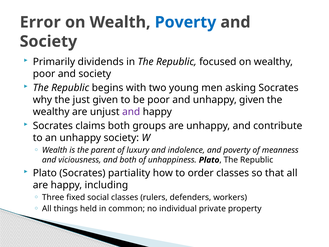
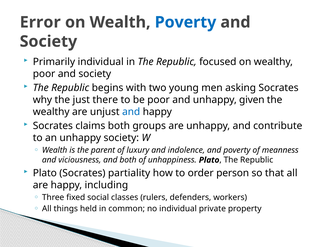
Primarily dividends: dividends -> individual
just given: given -> there
and at (131, 112) colour: purple -> blue
order classes: classes -> person
